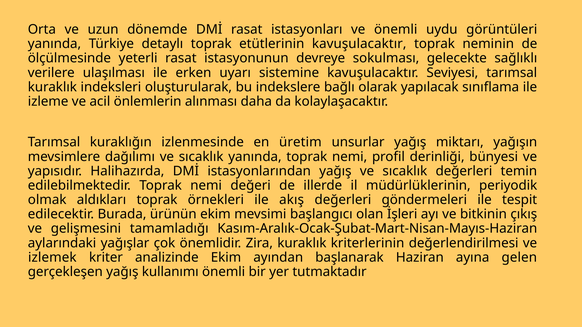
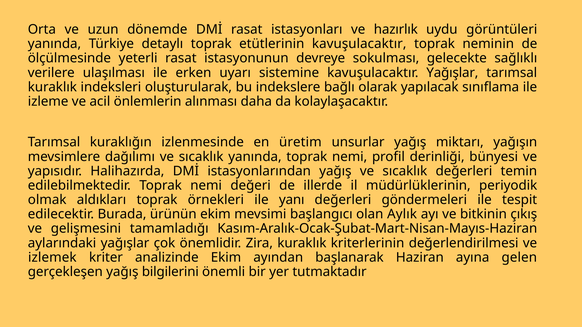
ve önemli: önemli -> hazırlık
kavuşulacaktır Seviyesi: Seviyesi -> Yağışlar
akış: akış -> yanı
İşleri: İşleri -> Aylık
kullanımı: kullanımı -> bilgilerini
